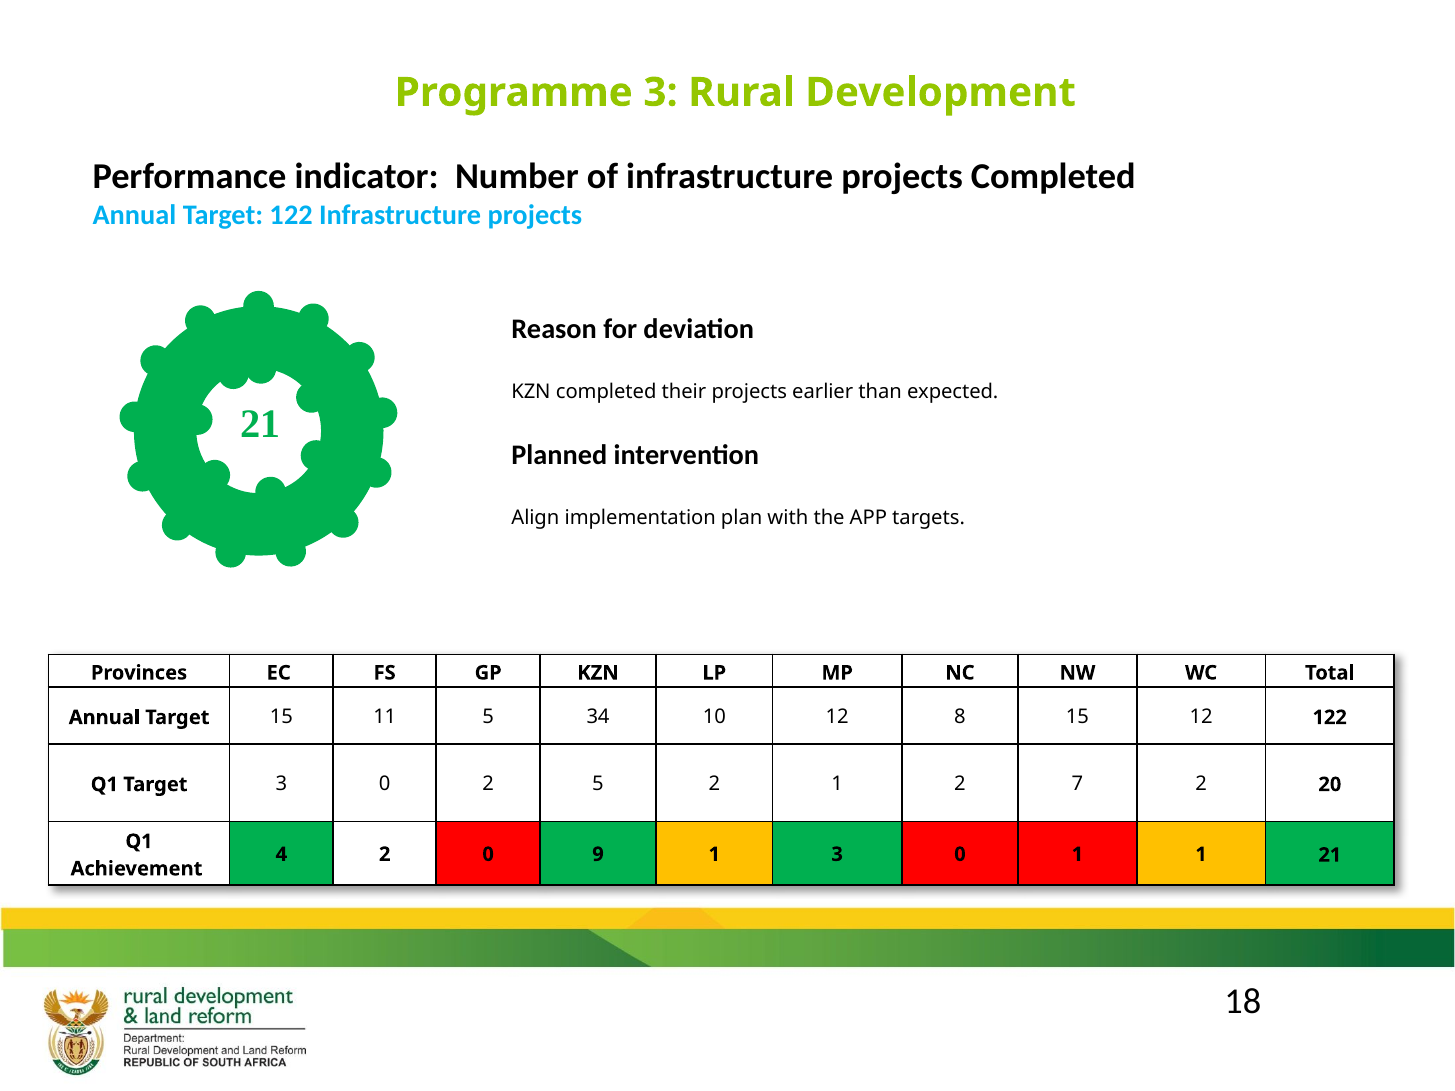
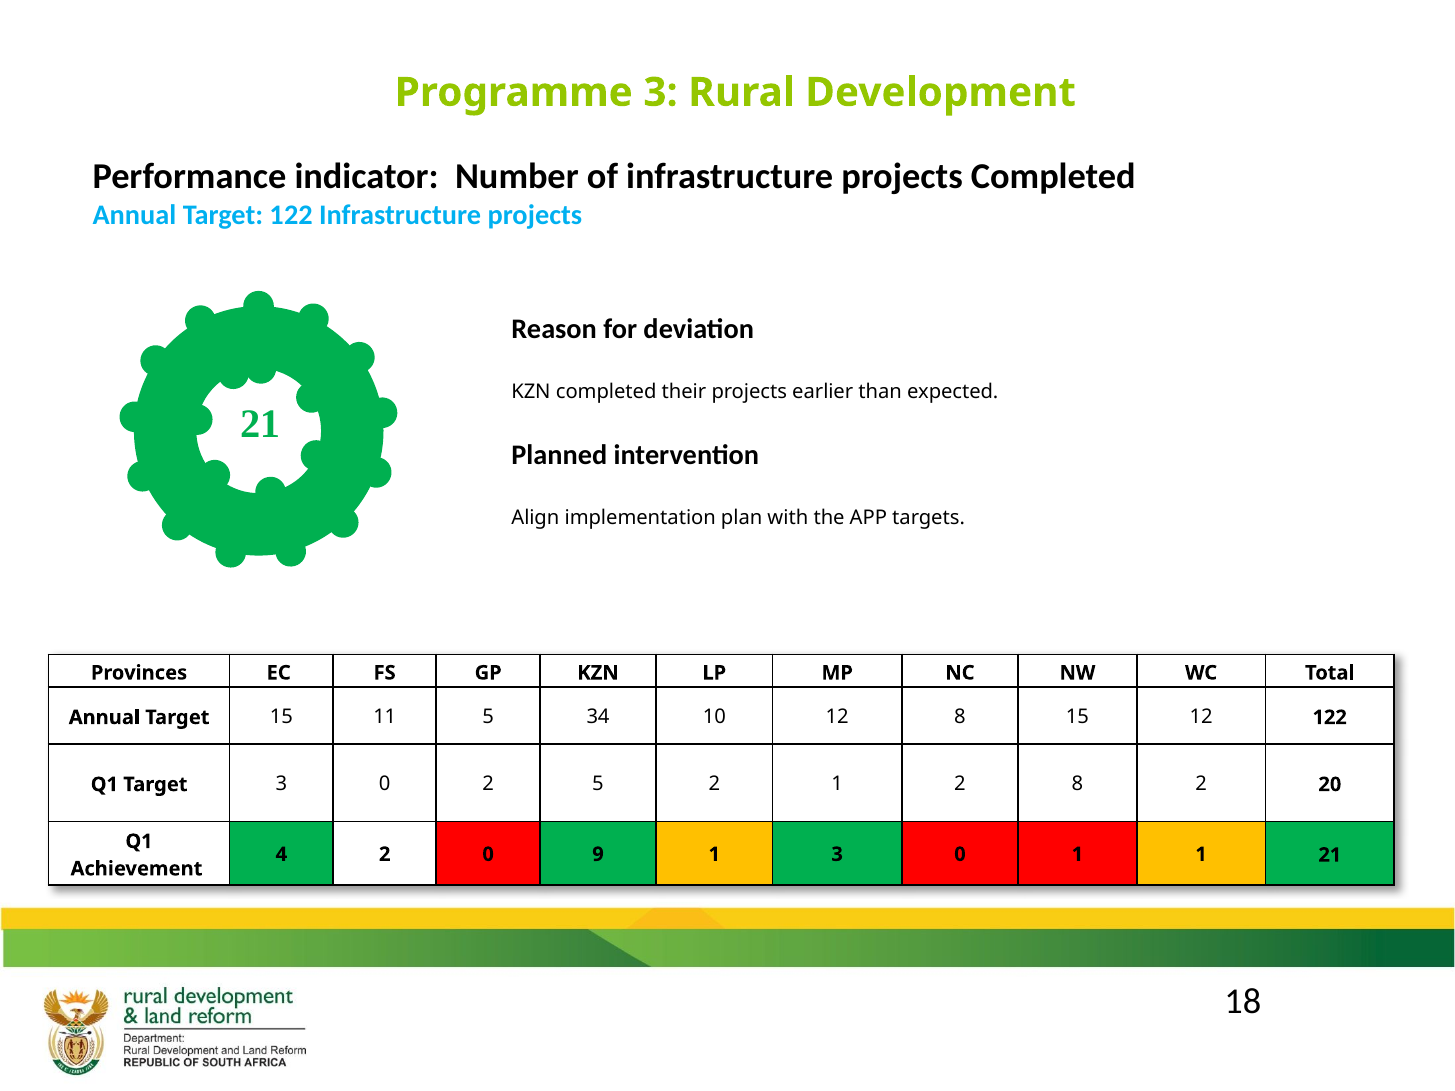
2 7: 7 -> 8
